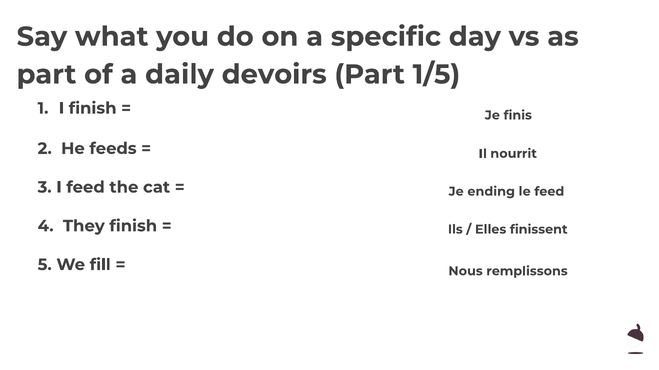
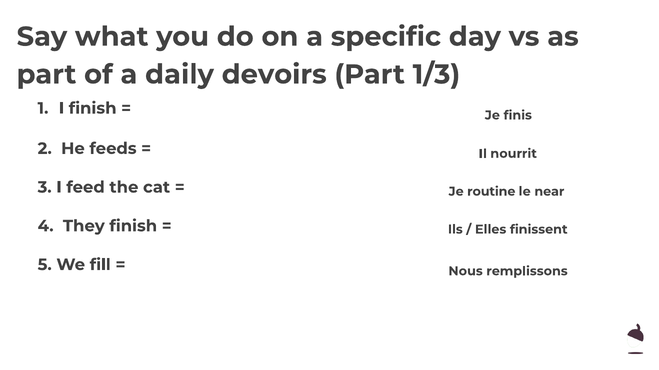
1/5: 1/5 -> 1/3
ending: ending -> routine
le feed: feed -> near
